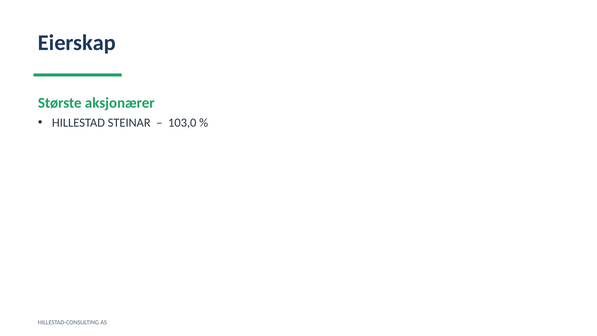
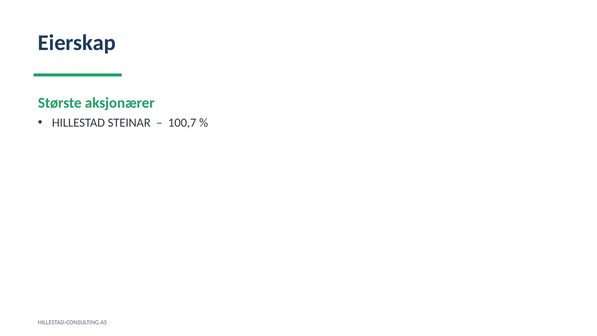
103,0: 103,0 -> 100,7
